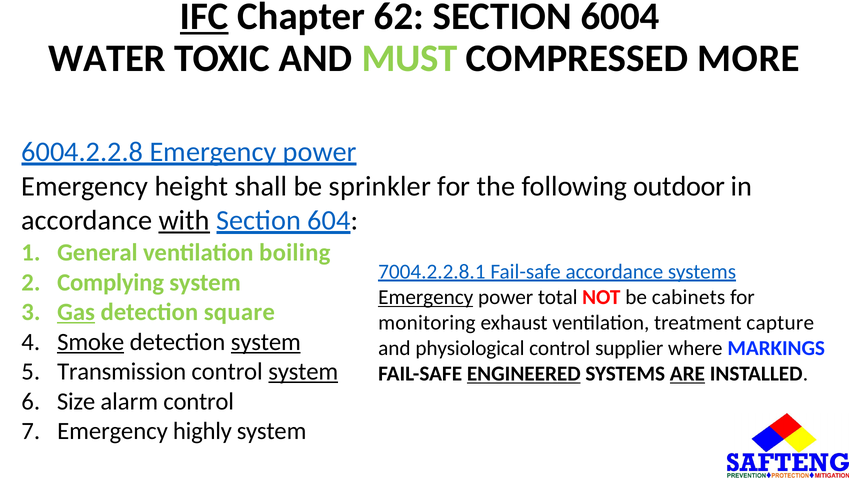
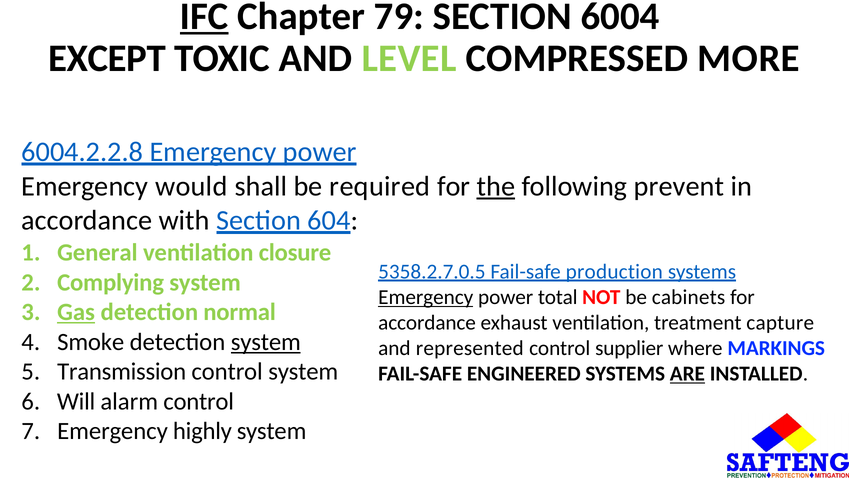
62: 62 -> 79
WATER: WATER -> EXCEPT
MUST: MUST -> LEVEL
height: height -> would
sprinkler: sprinkler -> required
the underline: none -> present
outdoor: outdoor -> prevent
with underline: present -> none
boiling: boiling -> closure
7004.2.2.8.1: 7004.2.2.8.1 -> 5358.2.7.0.5
Fail-safe accordance: accordance -> production
square: square -> normal
monitoring at (427, 323): monitoring -> accordance
Smoke underline: present -> none
physiological: physiological -> represented
system at (303, 371) underline: present -> none
ENGINEERED underline: present -> none
Size: Size -> Will
